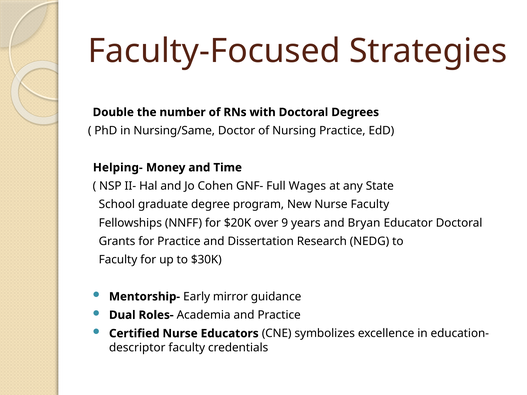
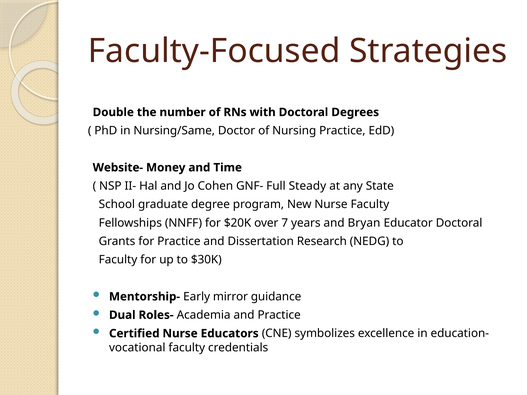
Helping-: Helping- -> Website-
Wages: Wages -> Steady
9: 9 -> 7
descriptor: descriptor -> vocational
